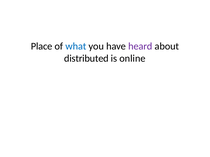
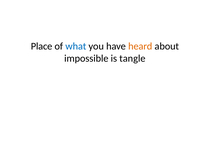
heard colour: purple -> orange
distributed: distributed -> impossible
online: online -> tangle
